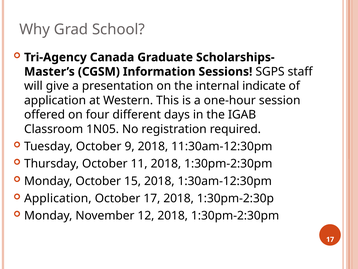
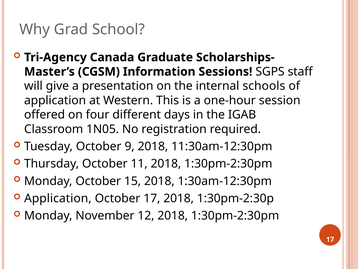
indicate: indicate -> schools
